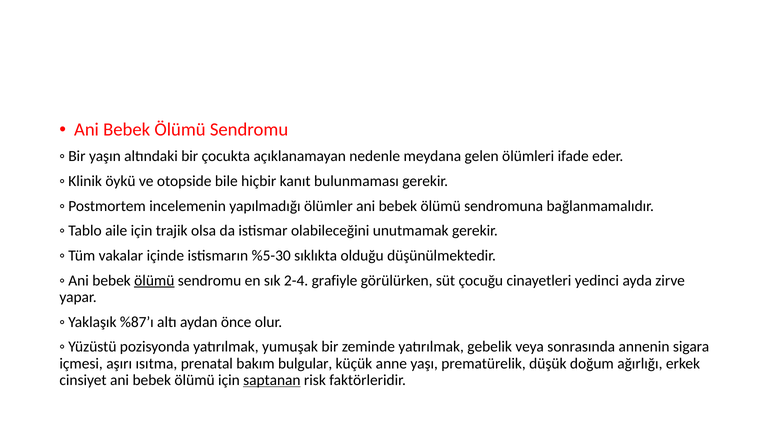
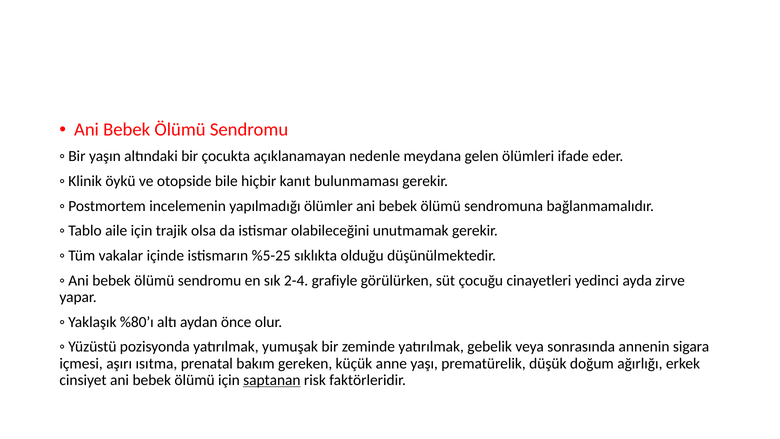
%5-30: %5-30 -> %5-25
ölümü at (154, 280) underline: present -> none
%87’ı: %87’ı -> %80’ı
bulgular: bulgular -> gereken
